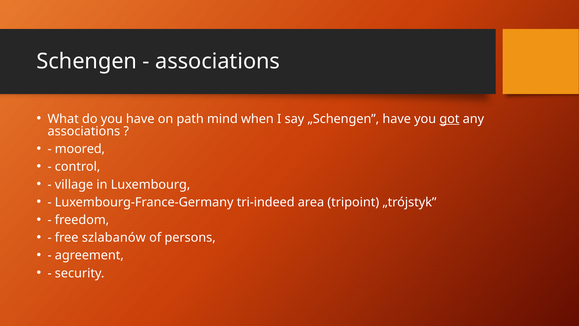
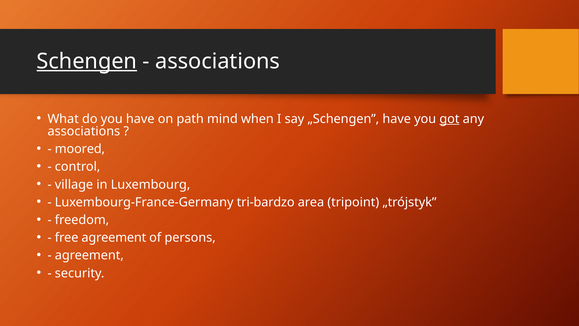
Schengen underline: none -> present
tri-indeed: tri-indeed -> tri-bardzo
free szlabanów: szlabanów -> agreement
